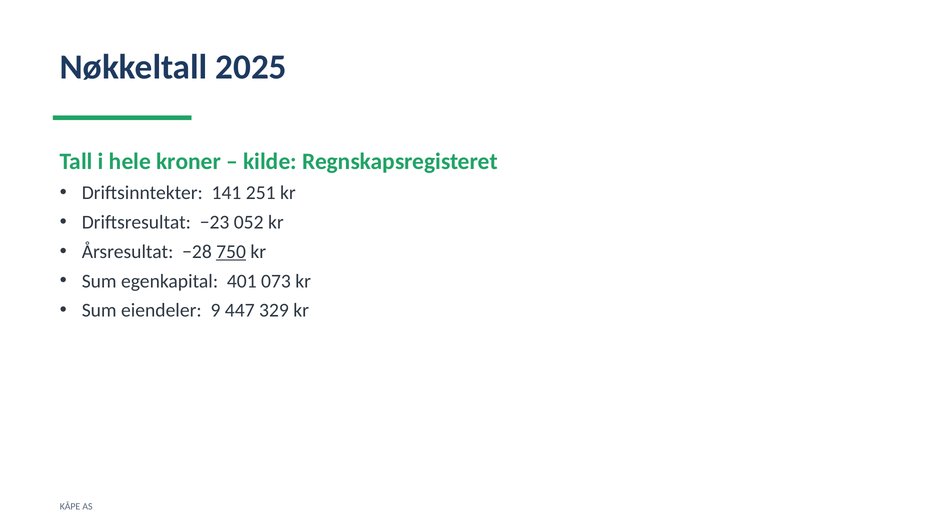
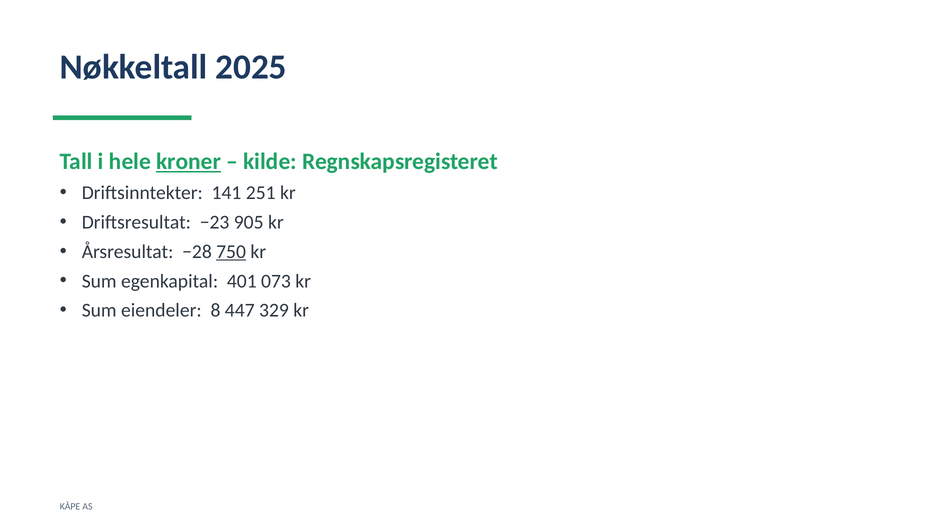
kroner underline: none -> present
052: 052 -> 905
9: 9 -> 8
